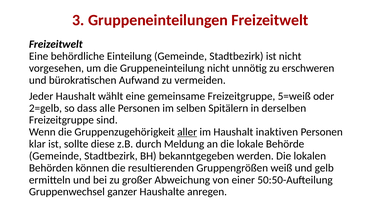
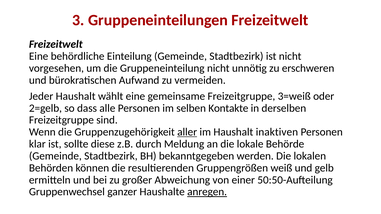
5=weiß: 5=weiß -> 3=weiß
Spitälern: Spitälern -> Kontakte
anregen underline: none -> present
